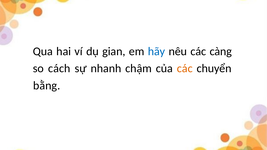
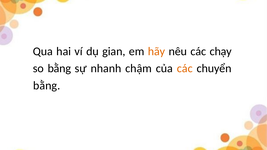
hãy colour: blue -> orange
càng: càng -> chạy
so cách: cách -> bằng
